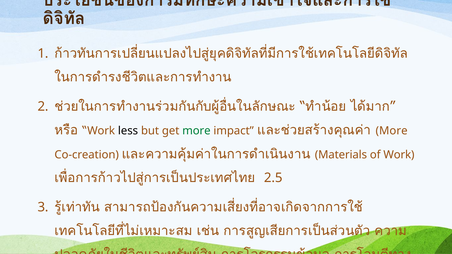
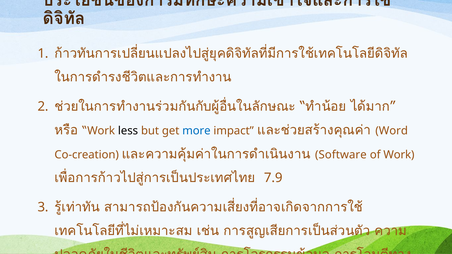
more at (196, 131) colour: green -> blue
More at (392, 131): More -> Word
Materials: Materials -> Software
2.5: 2.5 -> 7.9
